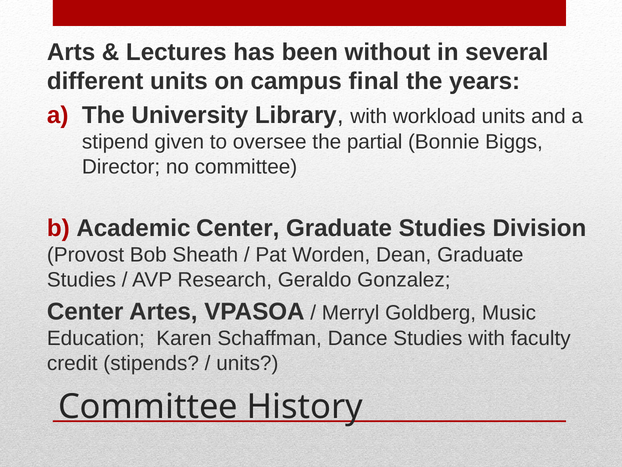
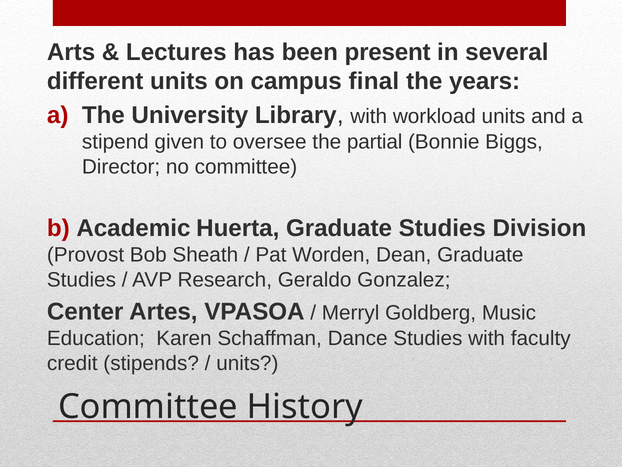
without: without -> present
Academic Center: Center -> Huerta
